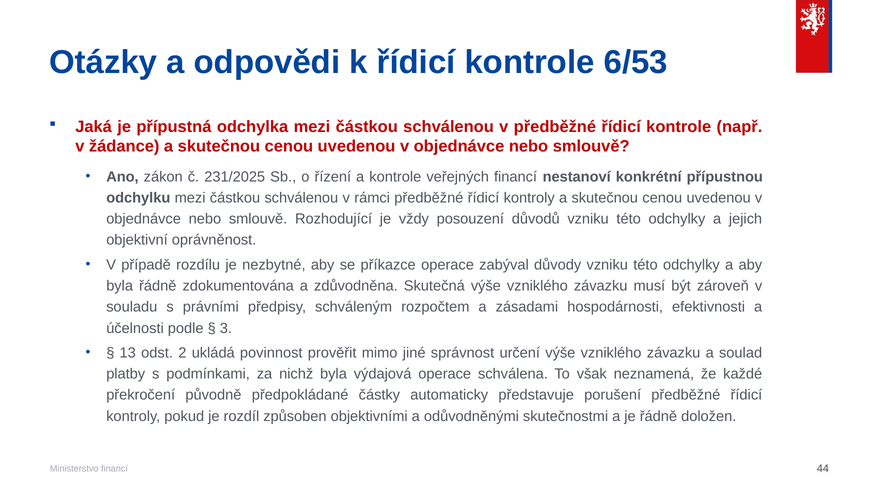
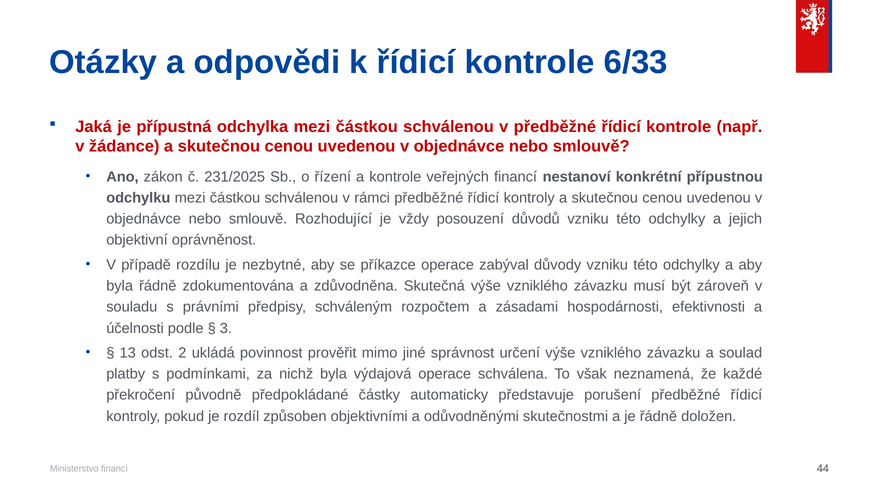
6/53: 6/53 -> 6/33
